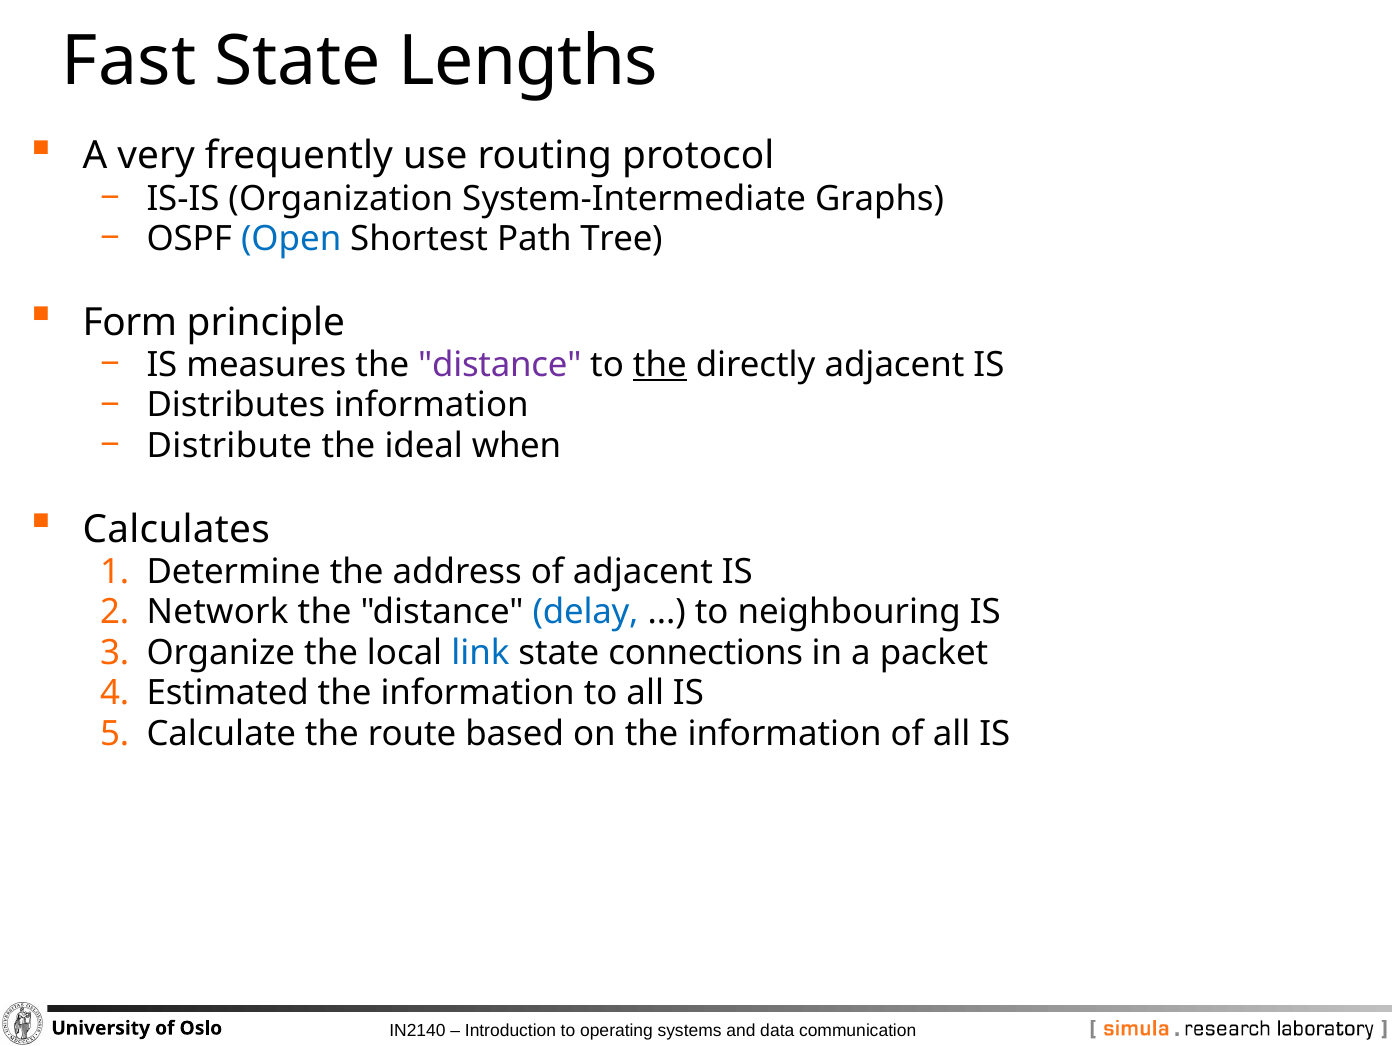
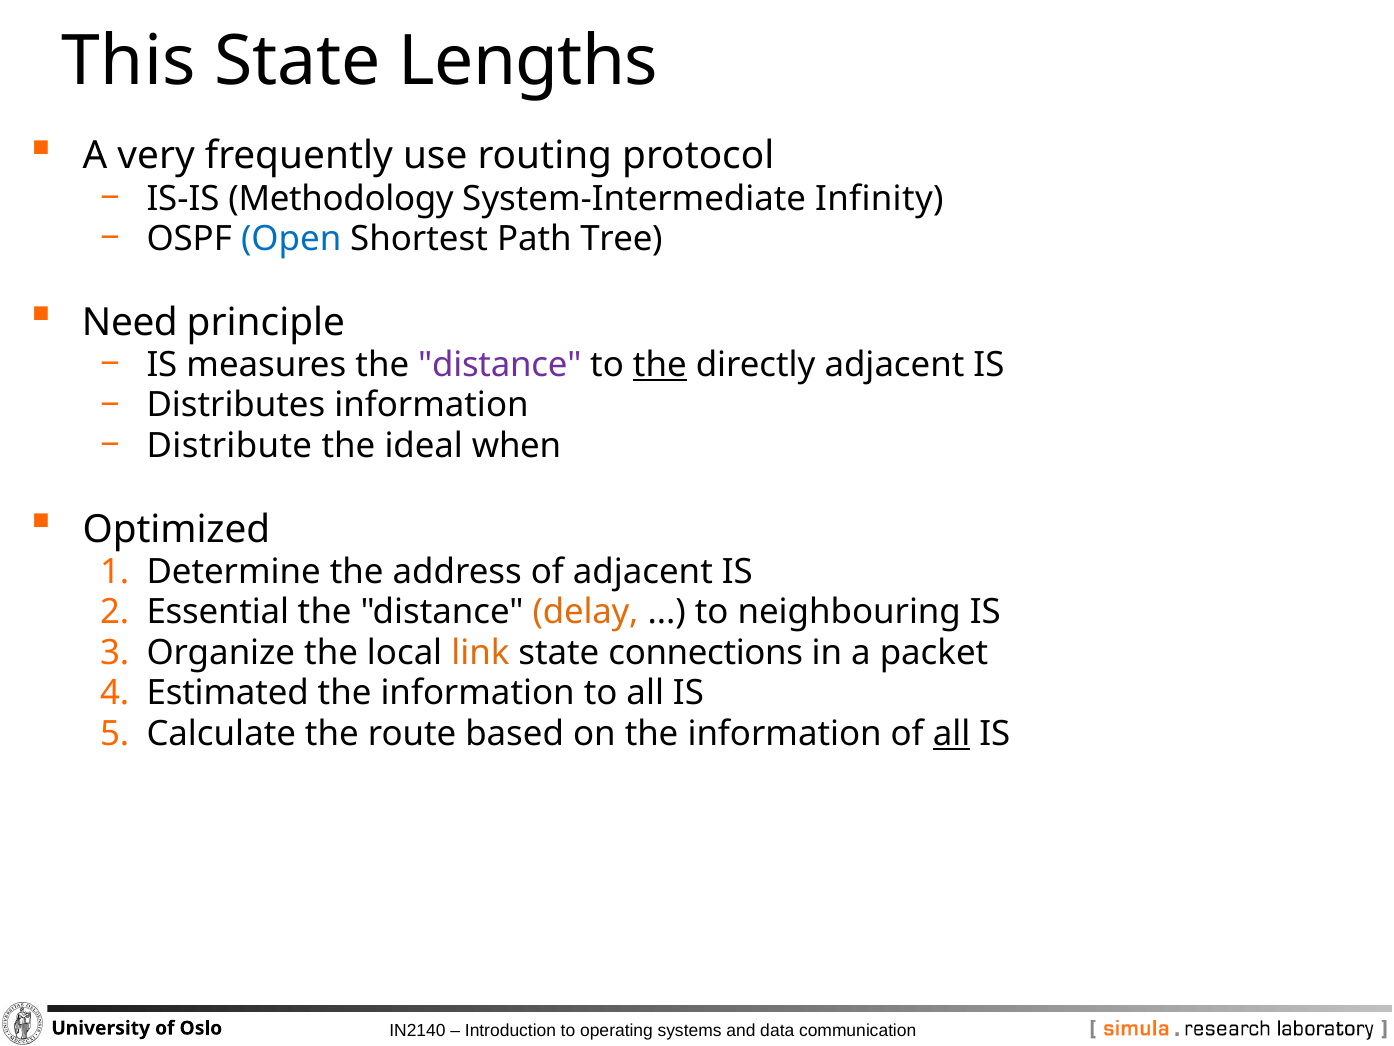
Fast: Fast -> This
Organization: Organization -> Methodology
Graphs: Graphs -> Infinity
Form: Form -> Need
Calculates: Calculates -> Optimized
Network: Network -> Essential
delay colour: blue -> orange
link colour: blue -> orange
all at (952, 733) underline: none -> present
